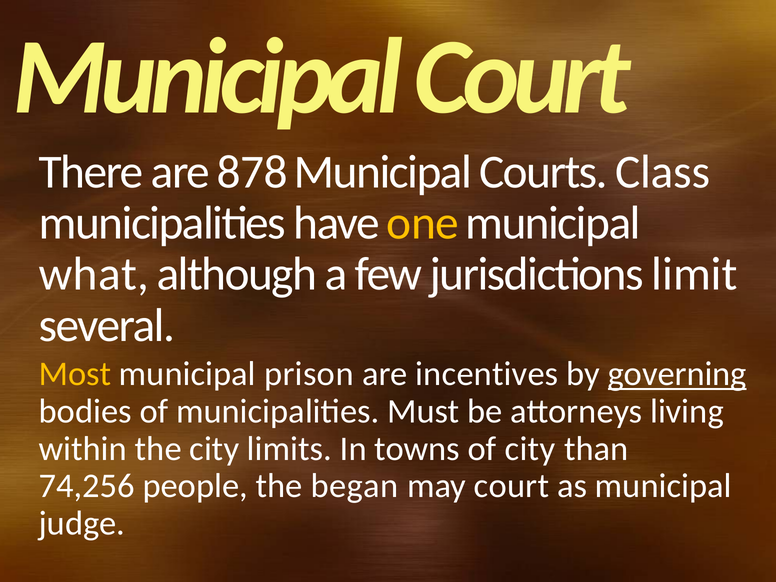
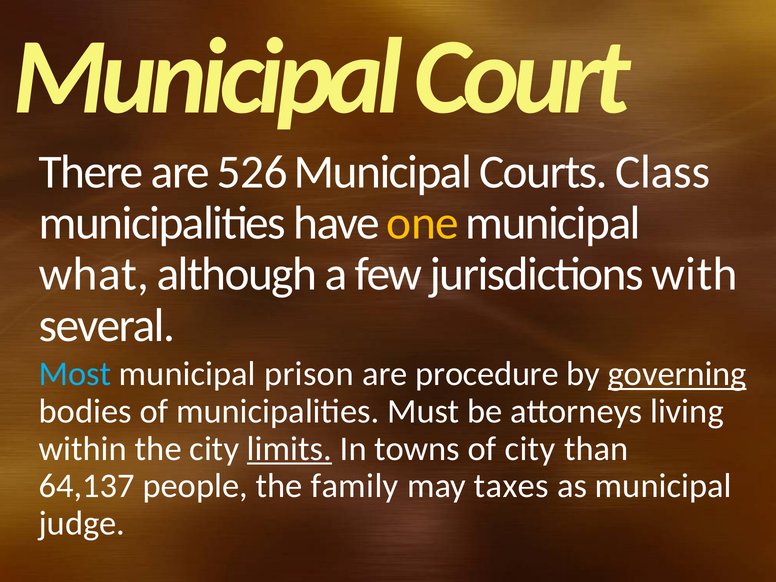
878: 878 -> 526
limit: limit -> with
Most colour: yellow -> light blue
incentives: incentives -> procedure
limits underline: none -> present
74,256: 74,256 -> 64,137
began: began -> family
may court: court -> taxes
